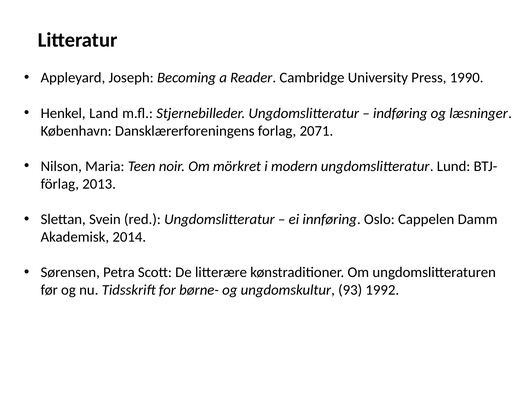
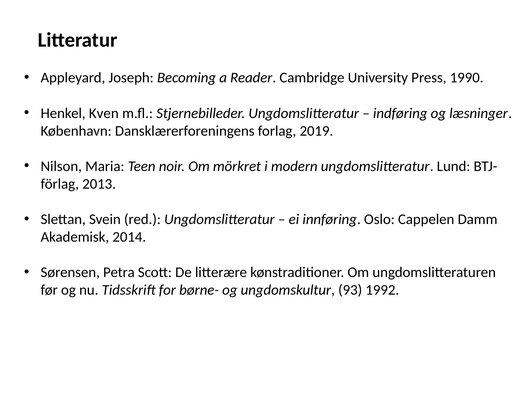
Land: Land -> Kven
2071: 2071 -> 2019
